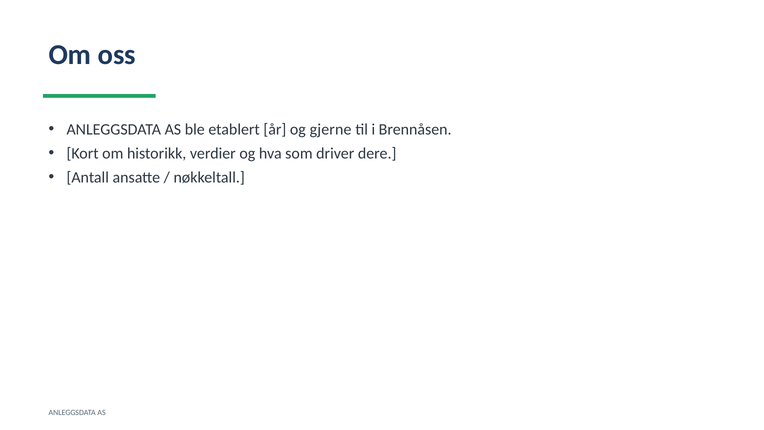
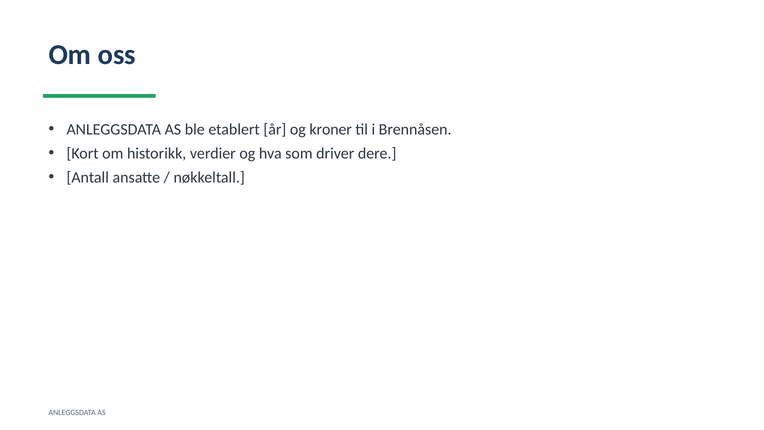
gjerne: gjerne -> kroner
